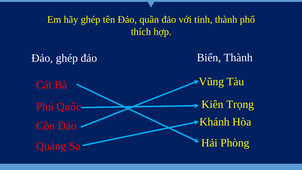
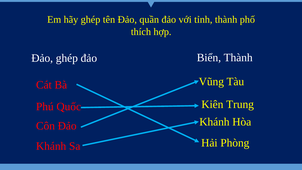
Trọng: Trọng -> Trung
Quảng at (51, 146): Quảng -> Khánh
